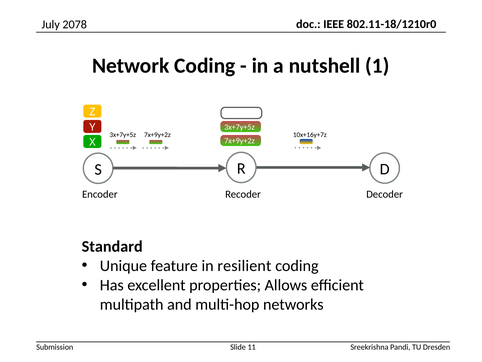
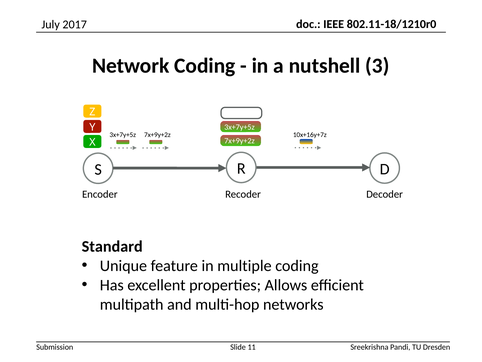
2078: 2078 -> 2017
1: 1 -> 3
resilient: resilient -> multiple
